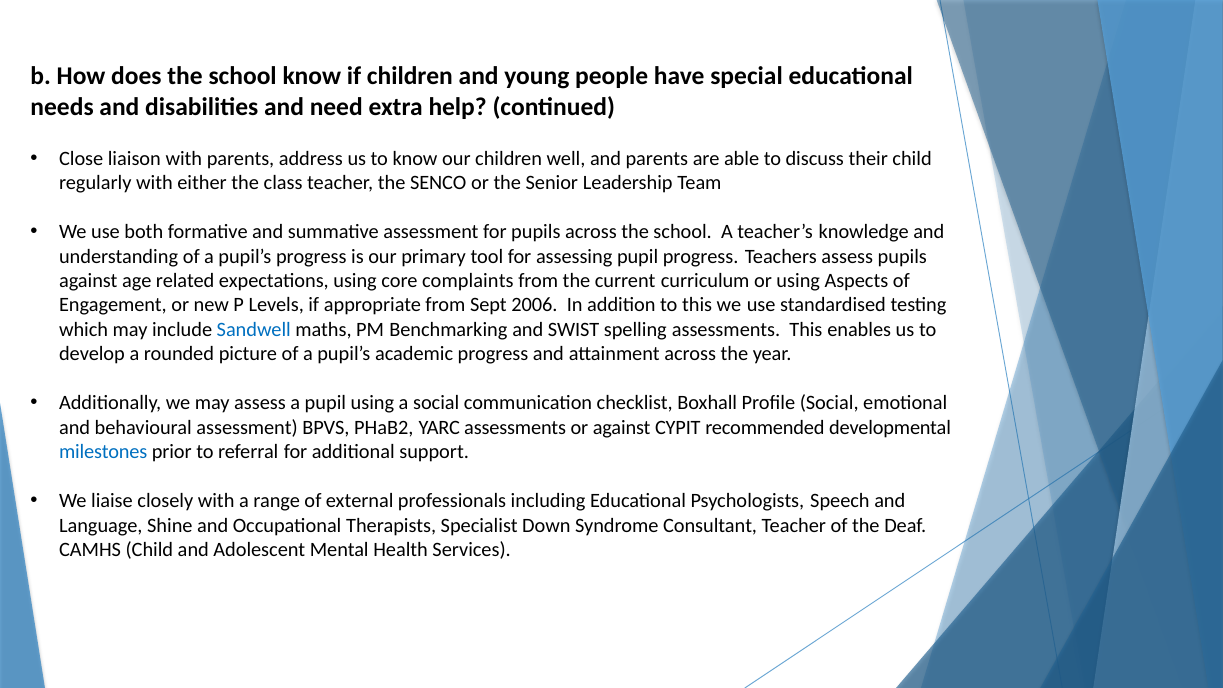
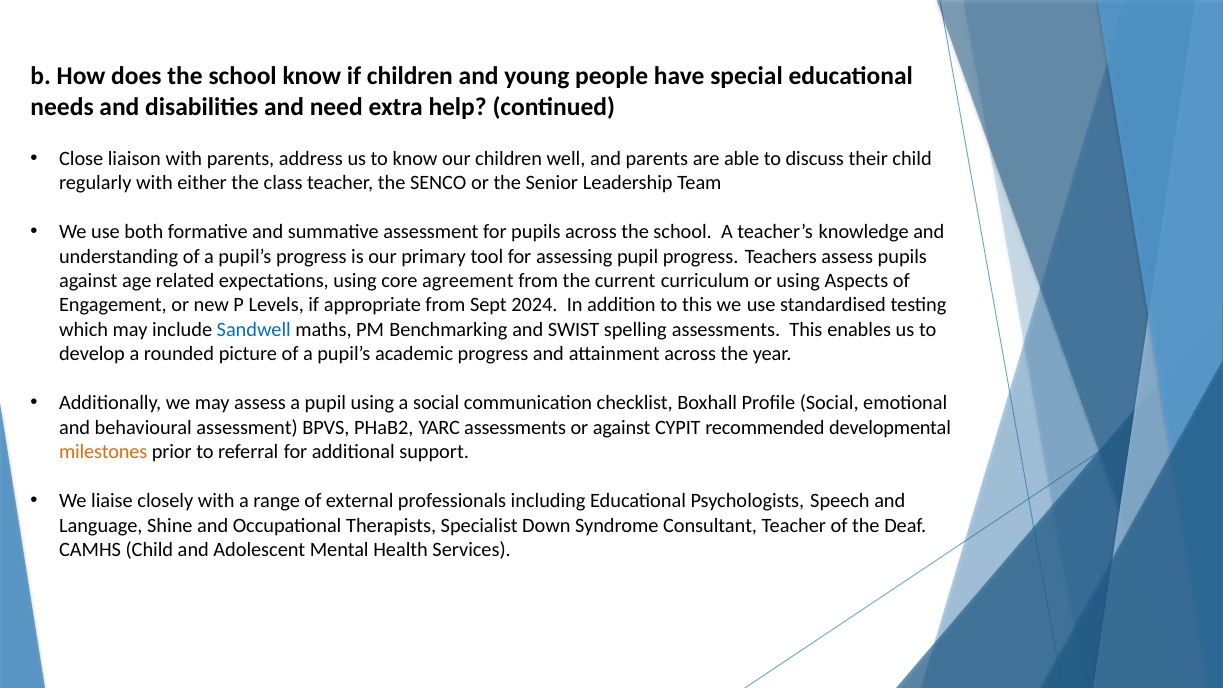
complaints: complaints -> agreement
2006: 2006 -> 2024
milestones colour: blue -> orange
